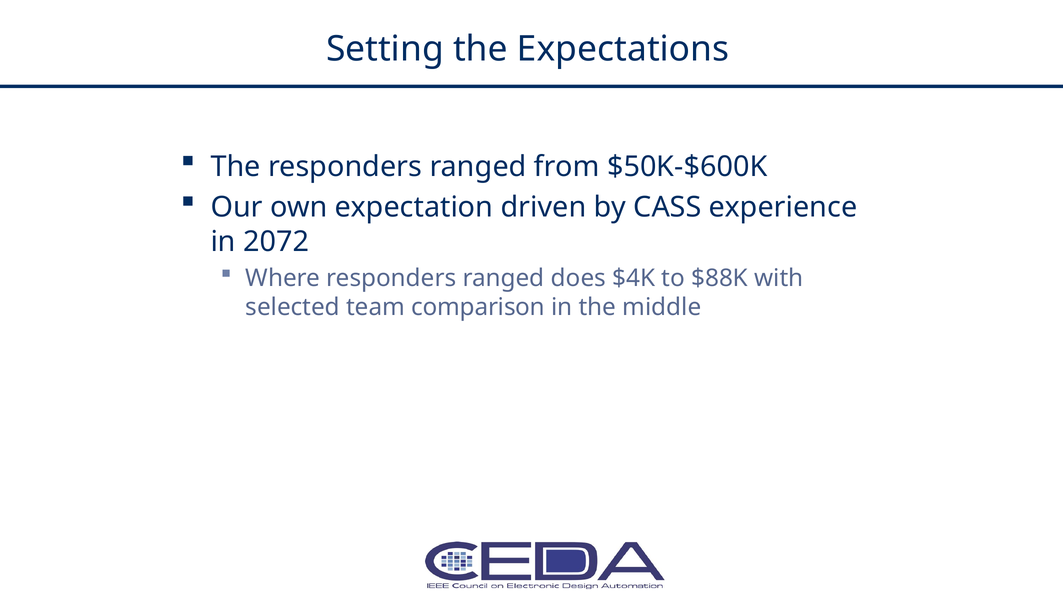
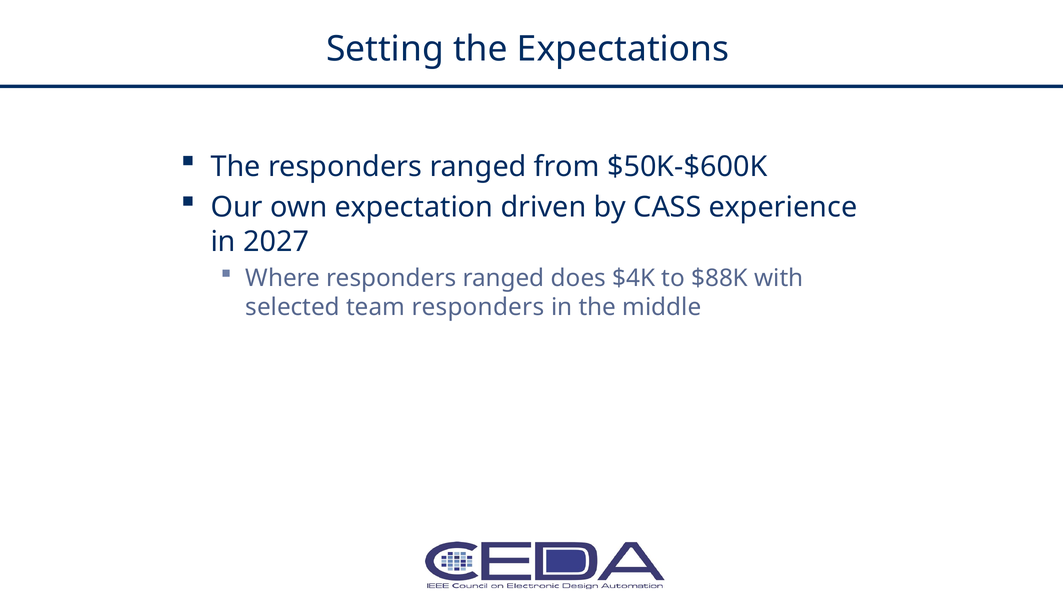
2072: 2072 -> 2027
team comparison: comparison -> responders
